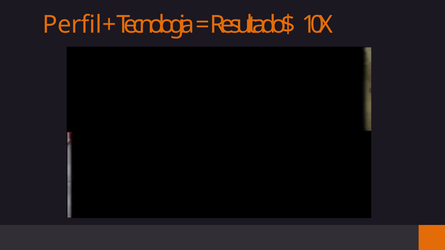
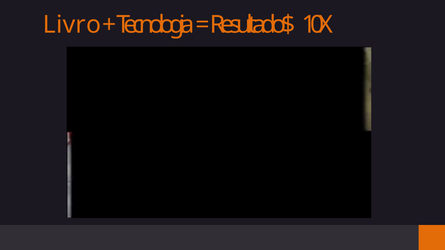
Perfil: Perfil -> Livro
